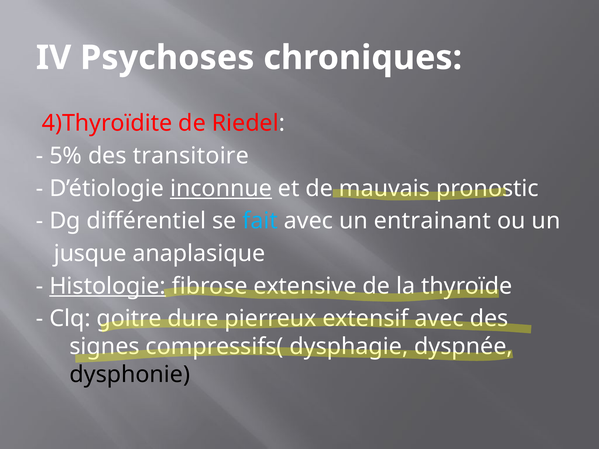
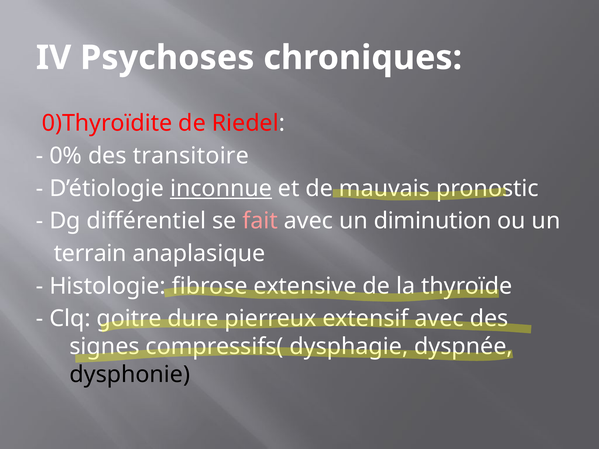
4)Thyroïdite: 4)Thyroïdite -> 0)Thyroïdite
5%: 5% -> 0%
fait colour: light blue -> pink
entrainant: entrainant -> diminution
jusque: jusque -> terrain
Histologie underline: present -> none
